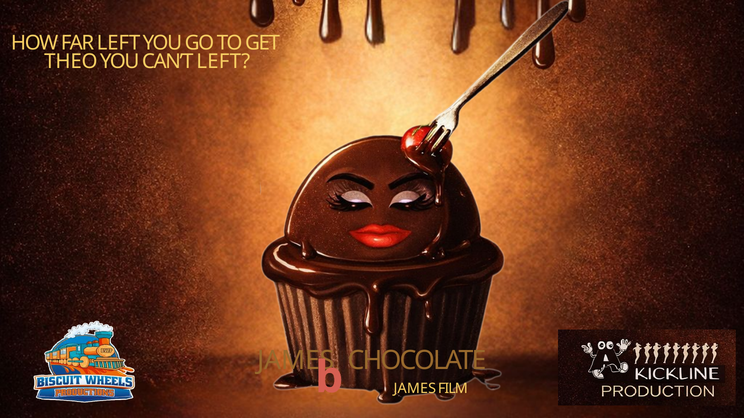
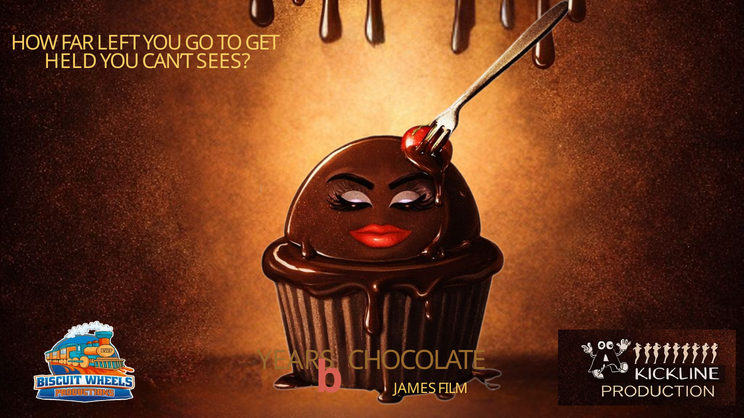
THEO: THEO -> HELD
CAN’T LEFT: LEFT -> SEES
JAMES at (296, 361): JAMES -> YEARS
